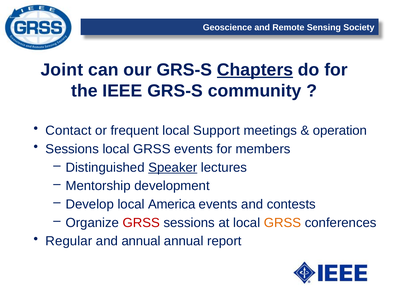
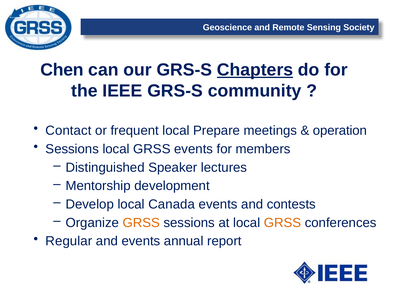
Joint: Joint -> Chen
Support: Support -> Prepare
Speaker underline: present -> none
America: America -> Canada
GRSS at (141, 223) colour: red -> orange
and annual: annual -> events
